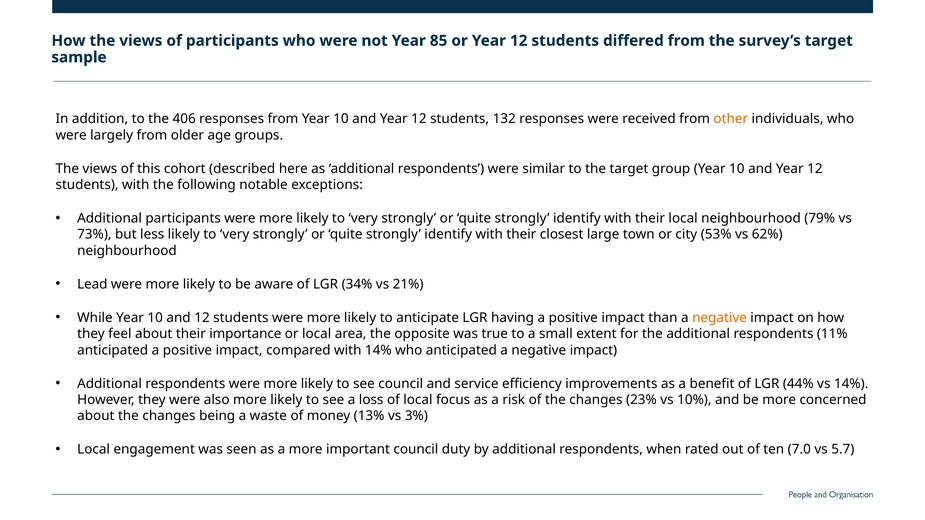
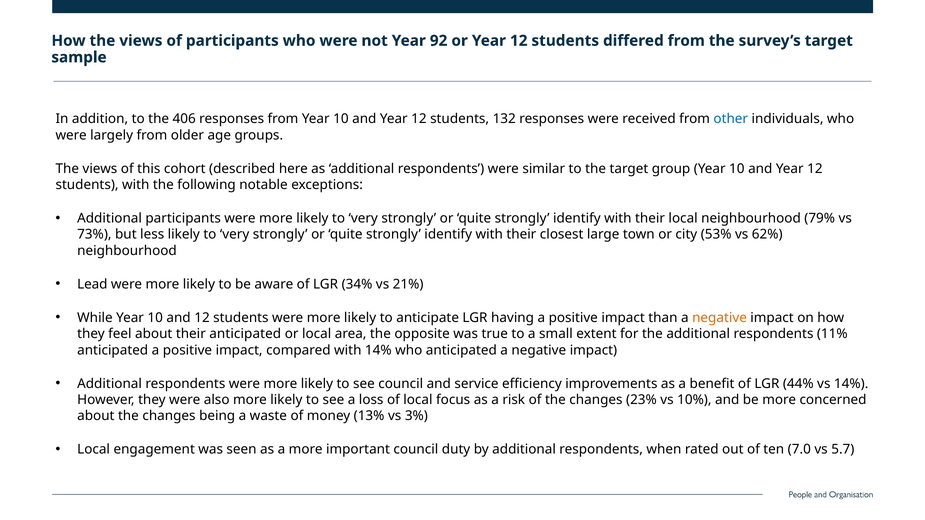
85: 85 -> 92
other colour: orange -> blue
their importance: importance -> anticipated
